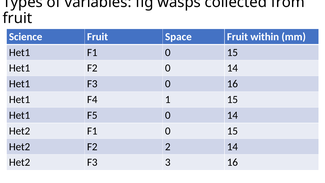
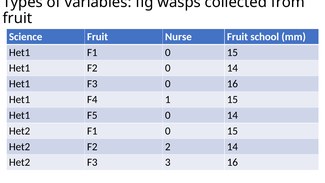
Space: Space -> Nurse
within: within -> school
